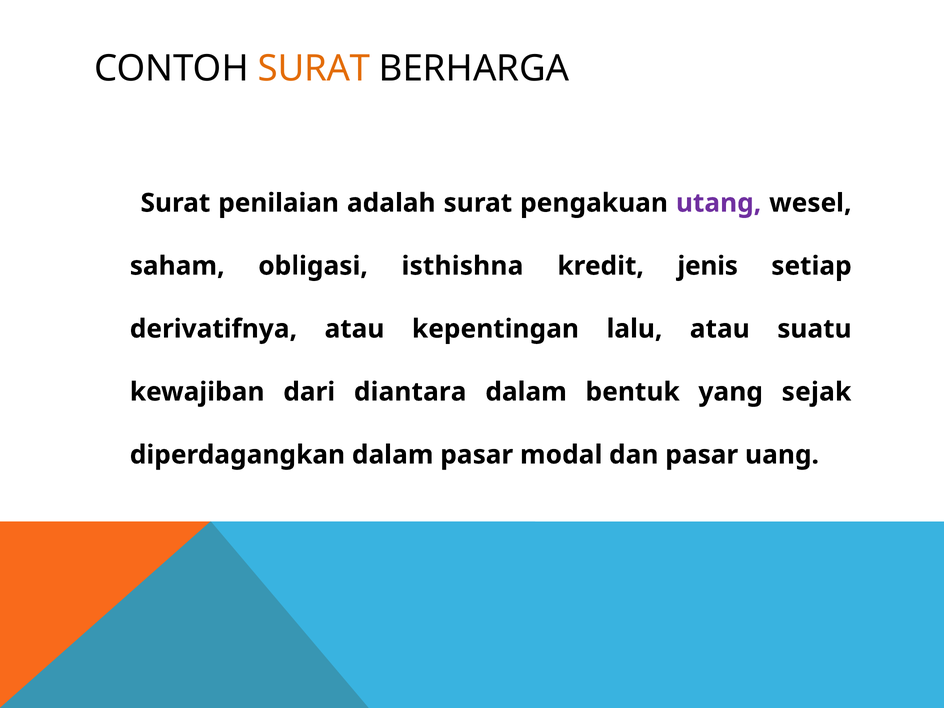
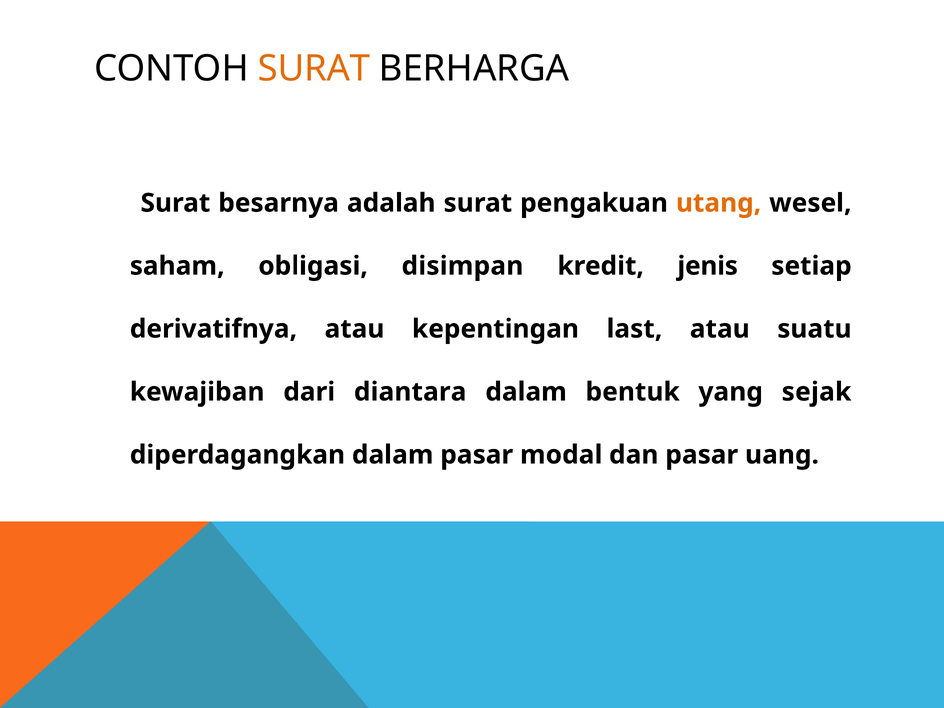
penilaian: penilaian -> besarnya
utang colour: purple -> orange
isthishna: isthishna -> disimpan
lalu: lalu -> last
